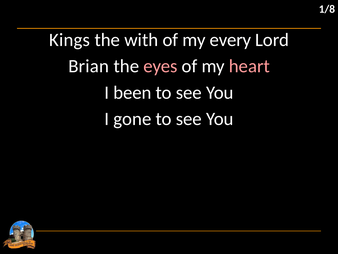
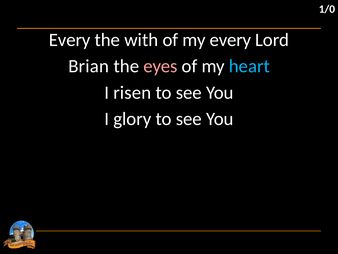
1/8: 1/8 -> 1/0
Kings at (70, 40): Kings -> Every
heart colour: pink -> light blue
been: been -> risen
gone: gone -> glory
